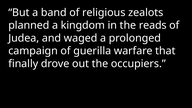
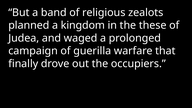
reads: reads -> these
